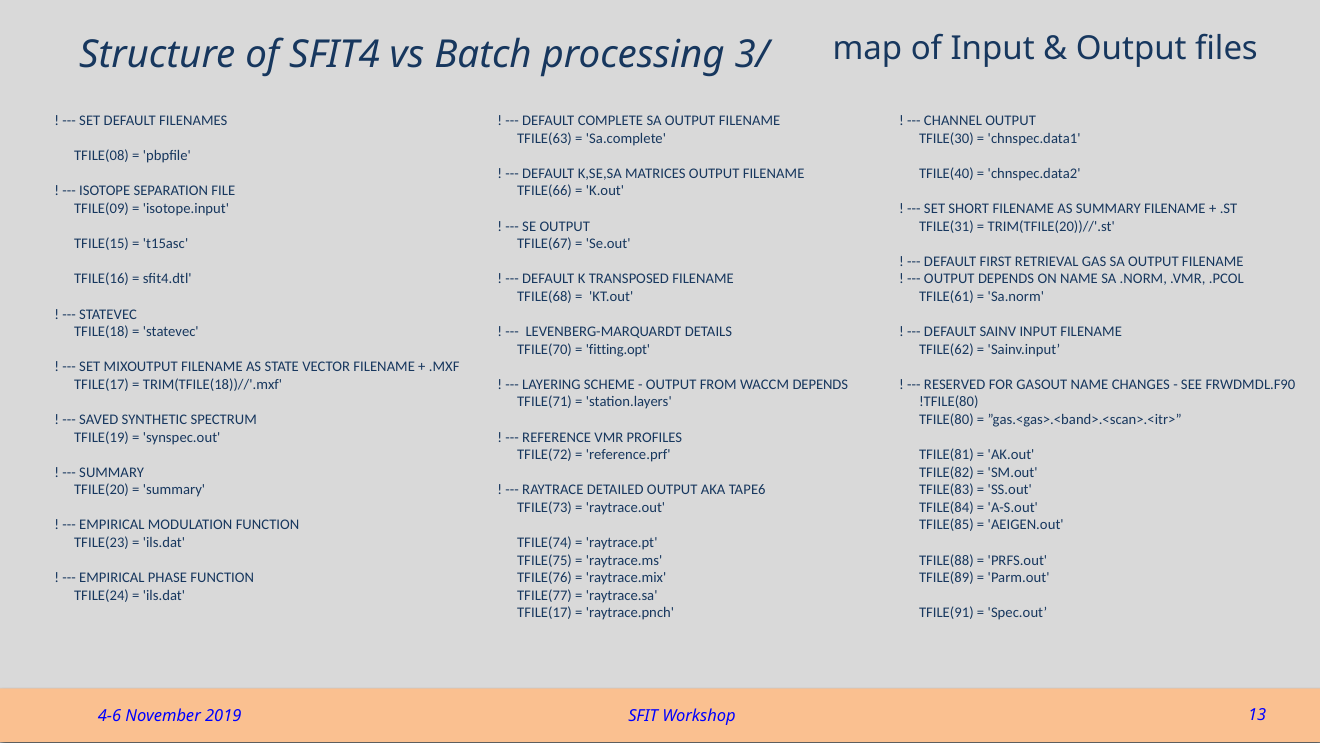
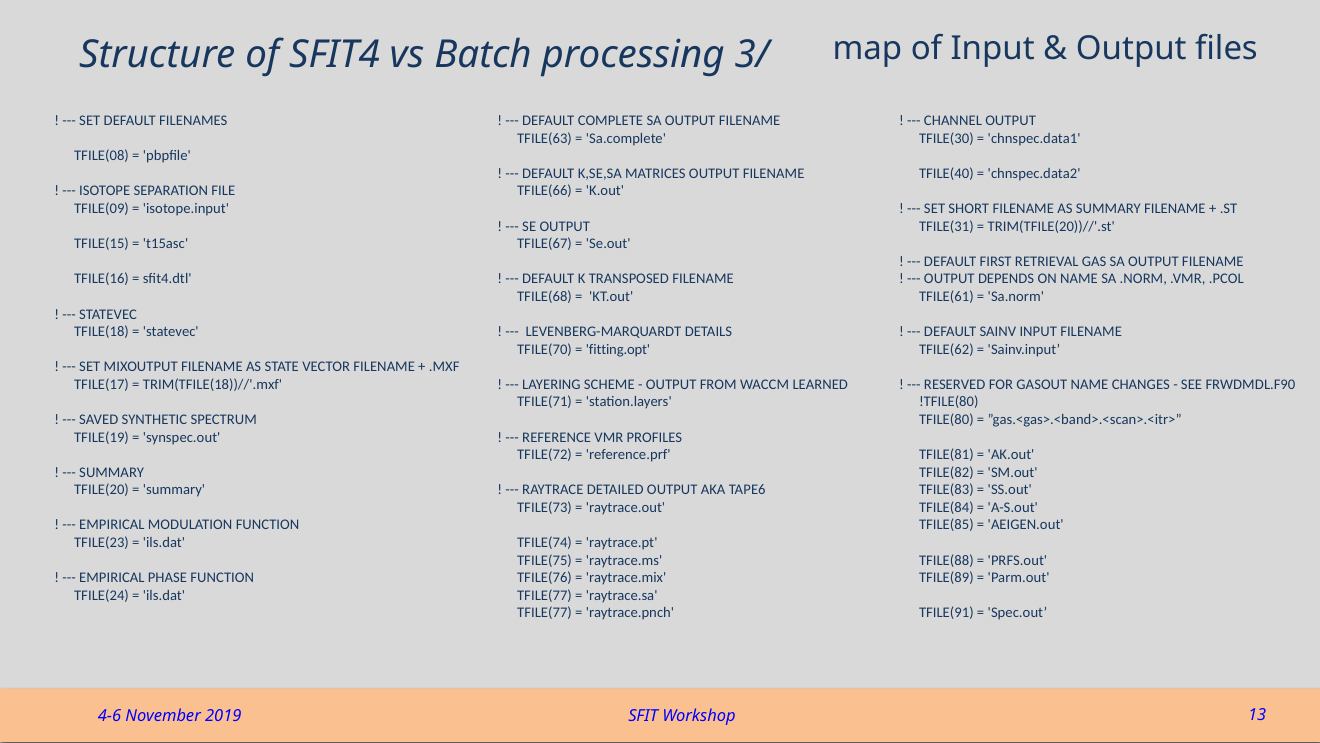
WACCM DEPENDS: DEPENDS -> LEARNED
TFILE(17 at (545, 613): TFILE(17 -> TFILE(77
